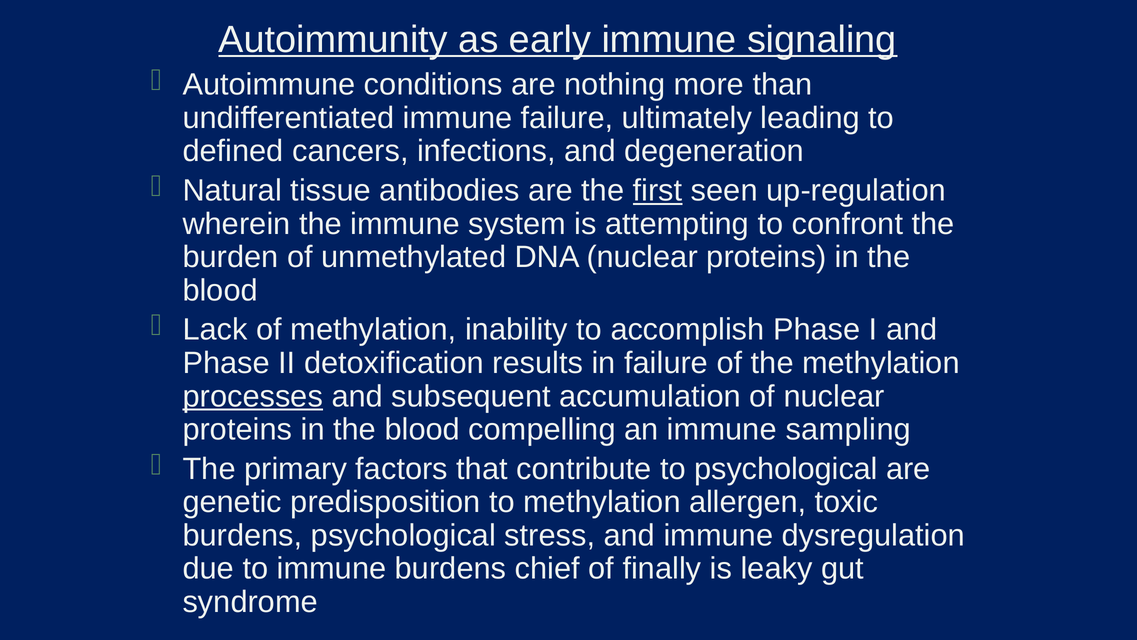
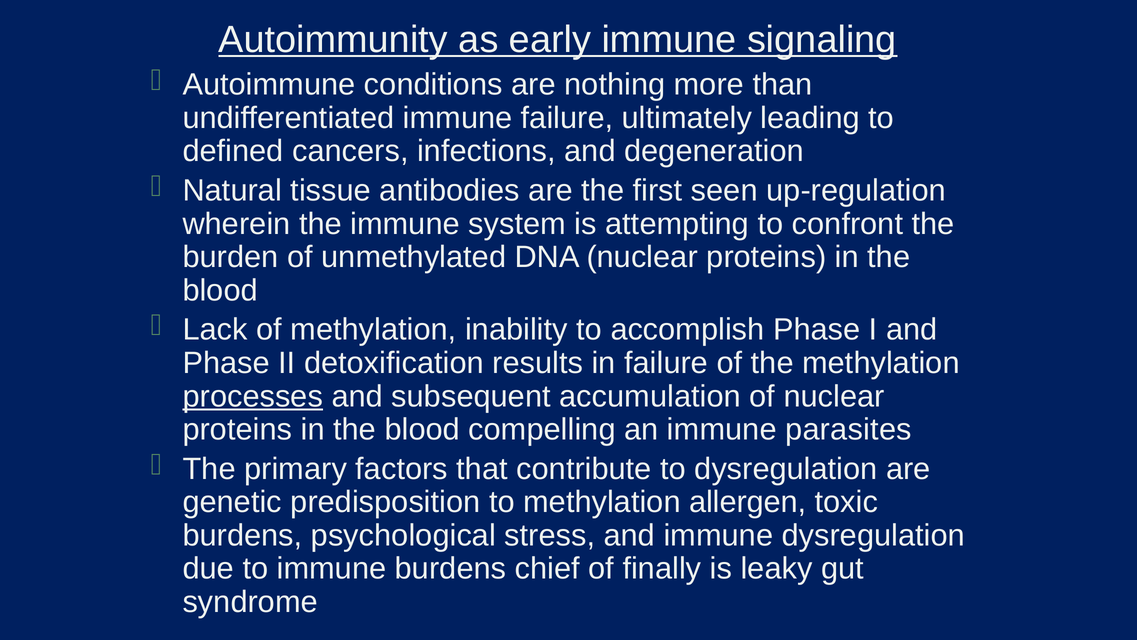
first underline: present -> none
sampling: sampling -> parasites
to psychological: psychological -> dysregulation
